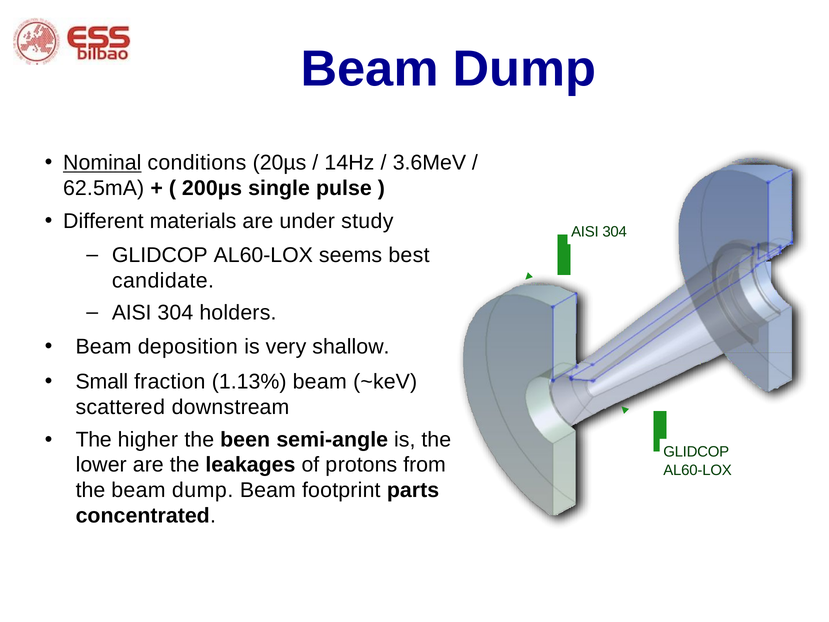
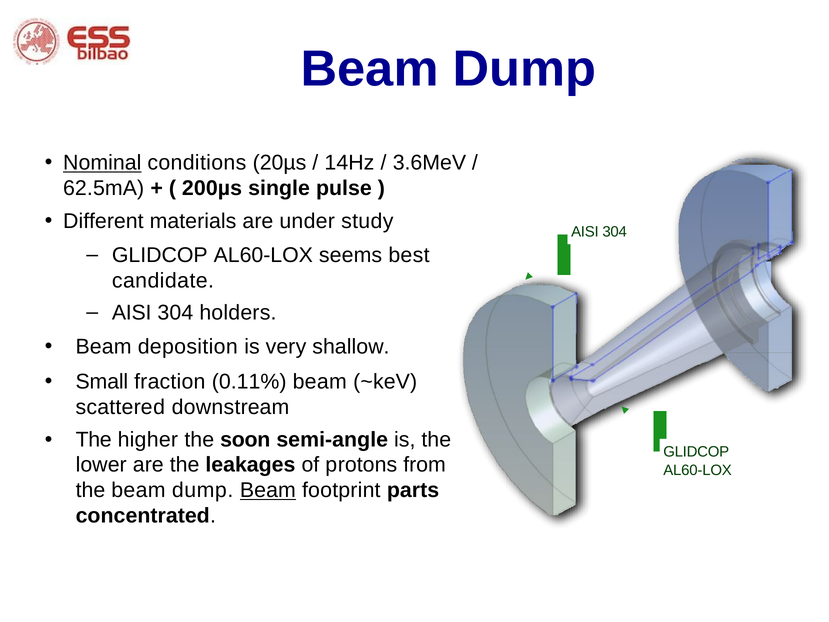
1.13%: 1.13% -> 0.11%
been: been -> soon
Beam at (268, 490) underline: none -> present
